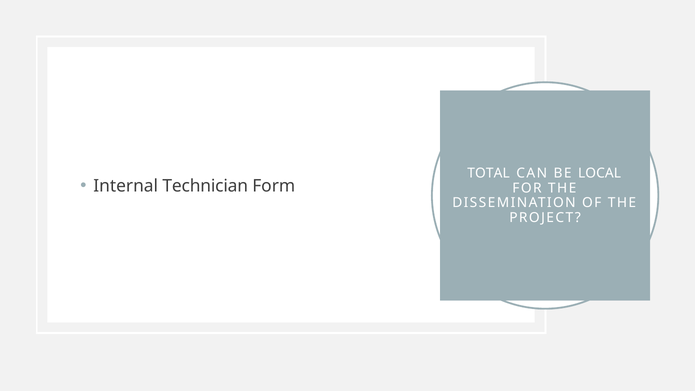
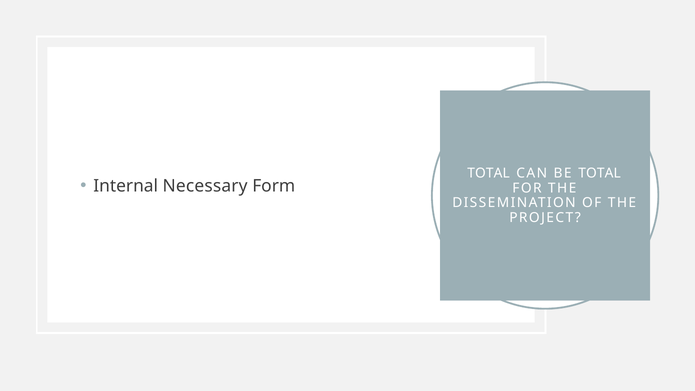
BE LOCAL: LOCAL -> TOTAL
Technician: Technician -> Necessary
